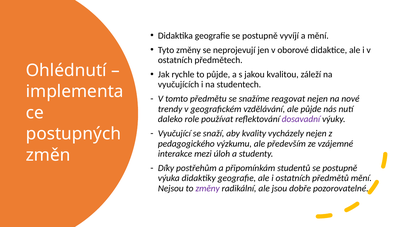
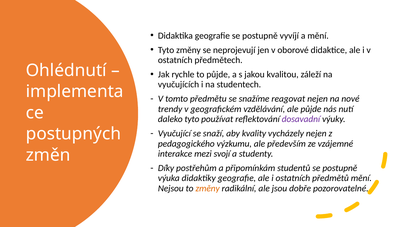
daleko role: role -> tyto
úloh: úloh -> svojí
změny at (208, 189) colour: purple -> orange
